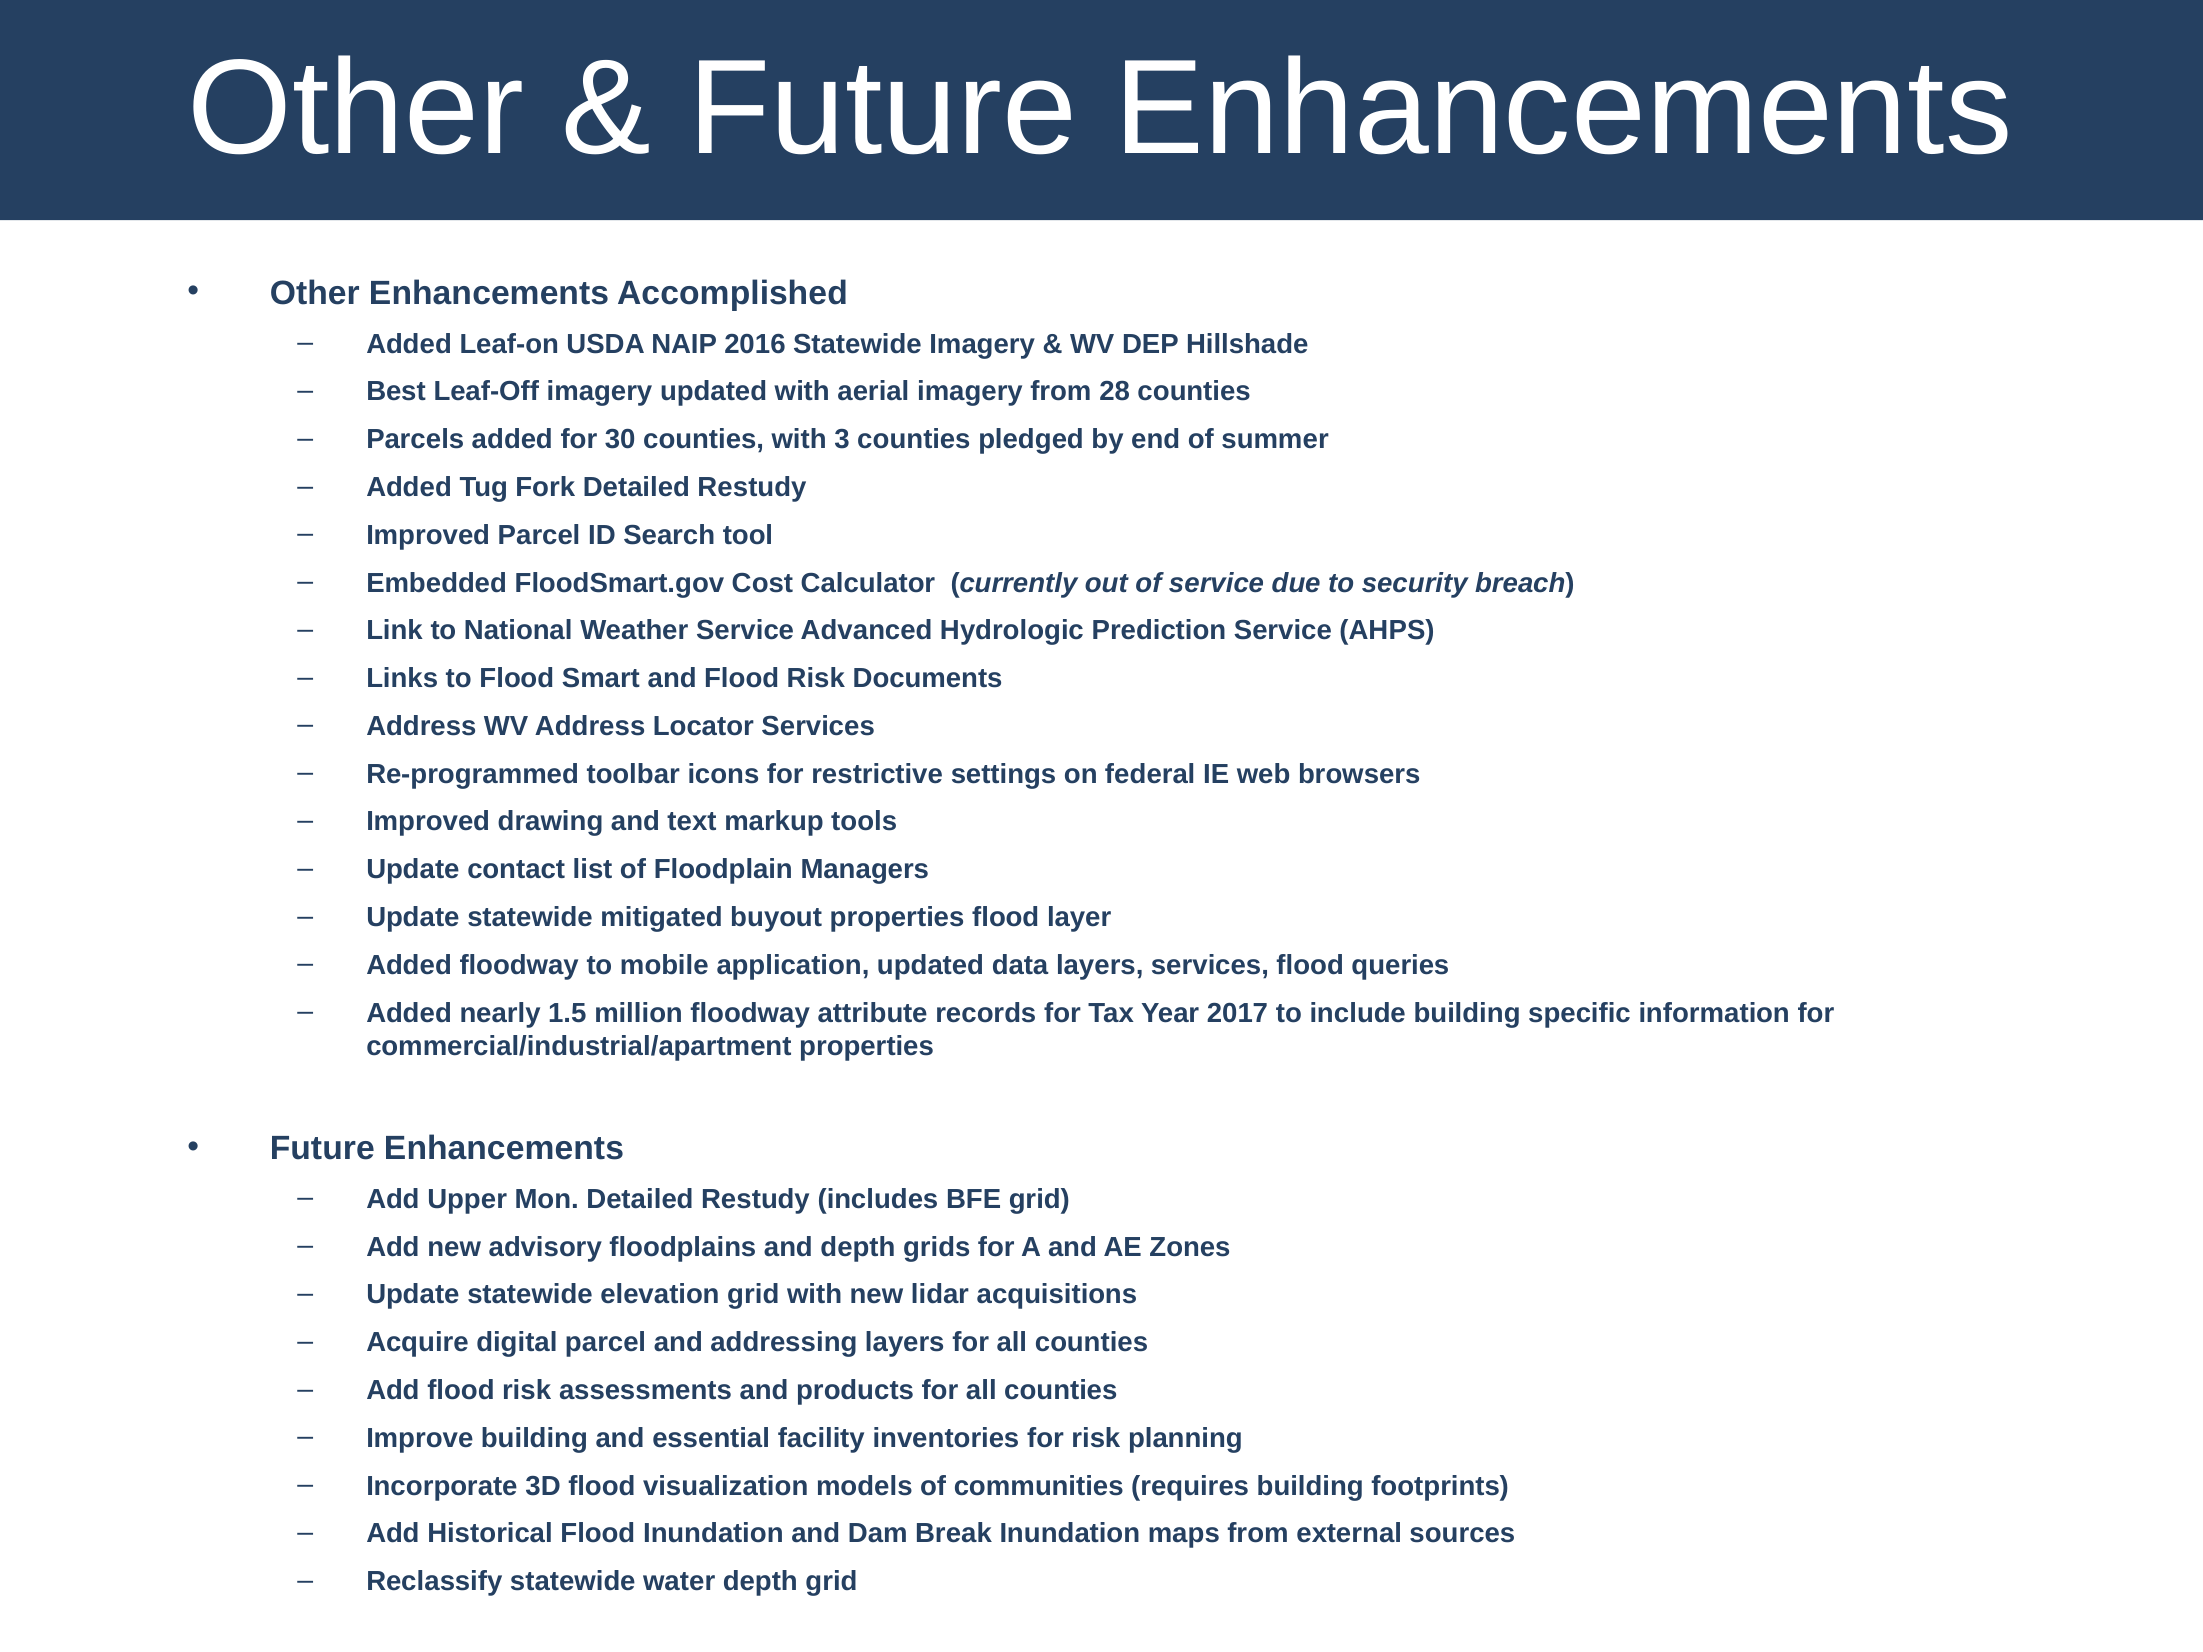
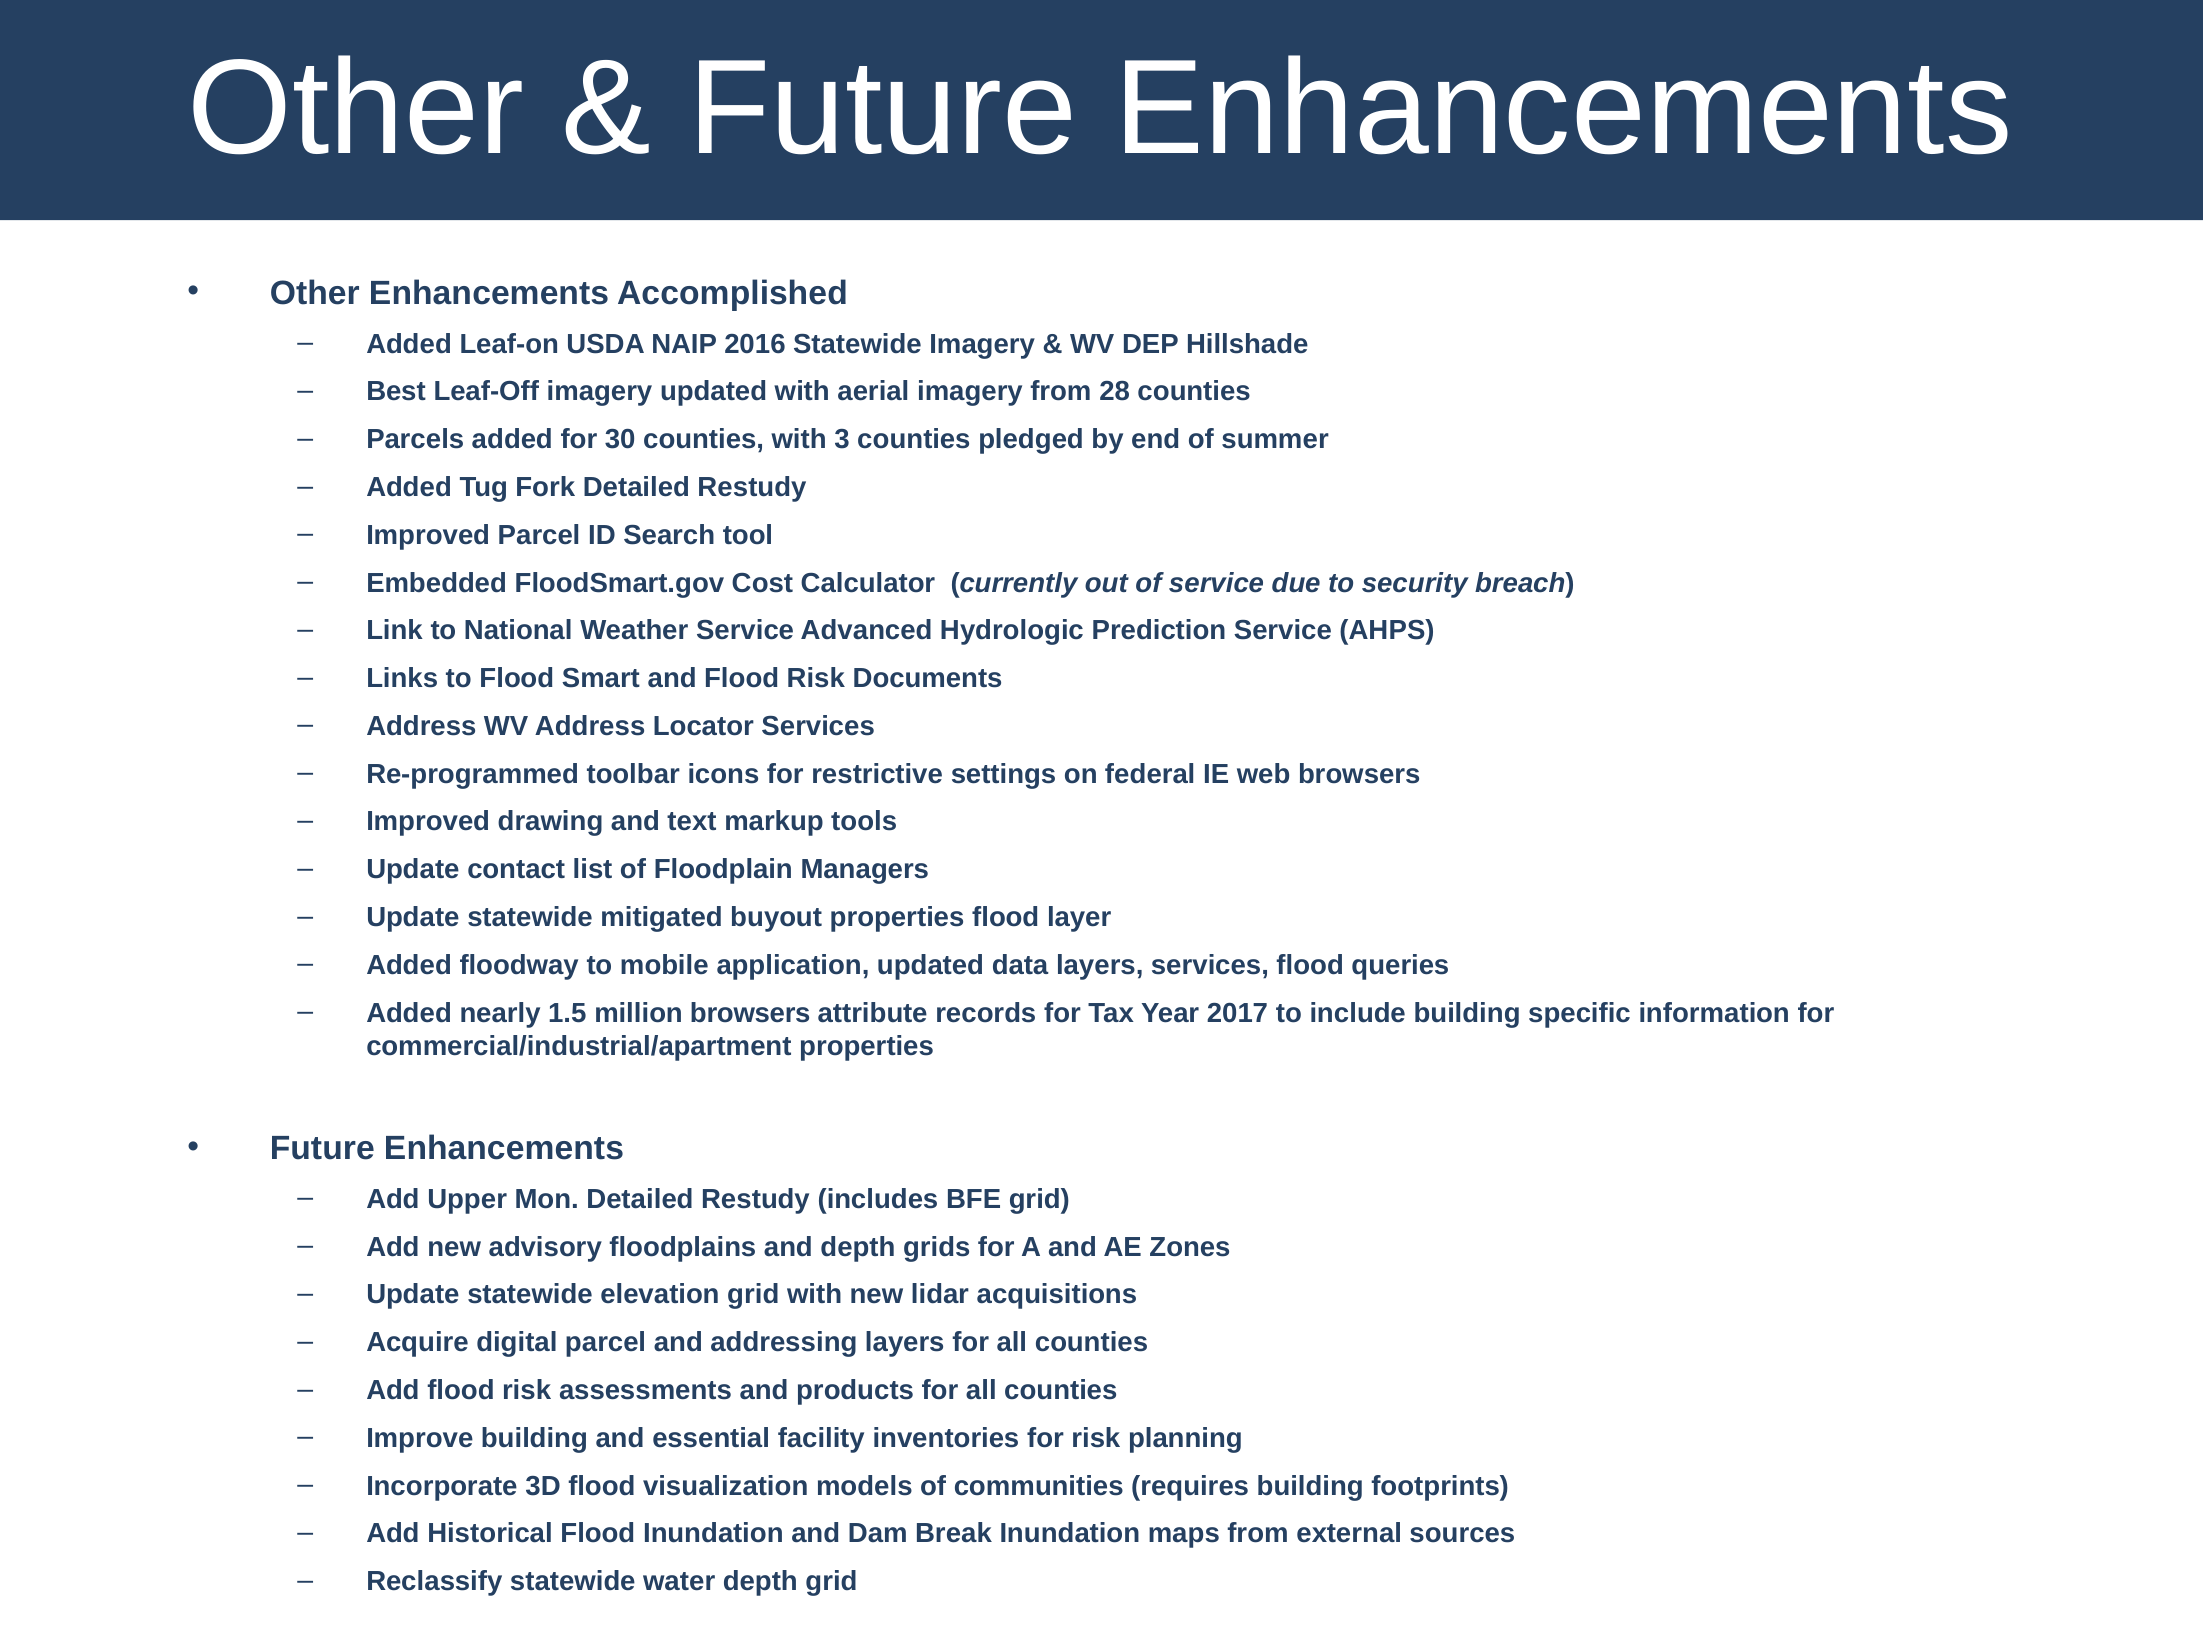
million floodway: floodway -> browsers
